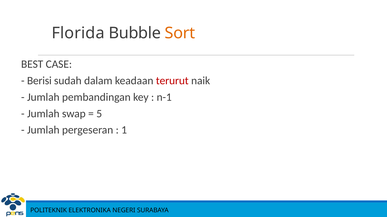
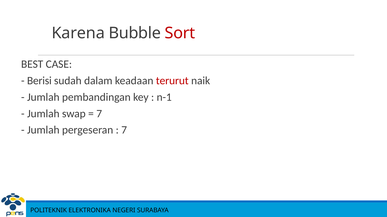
Florida: Florida -> Karena
Sort colour: orange -> red
5 at (99, 114): 5 -> 7
1 at (124, 130): 1 -> 7
